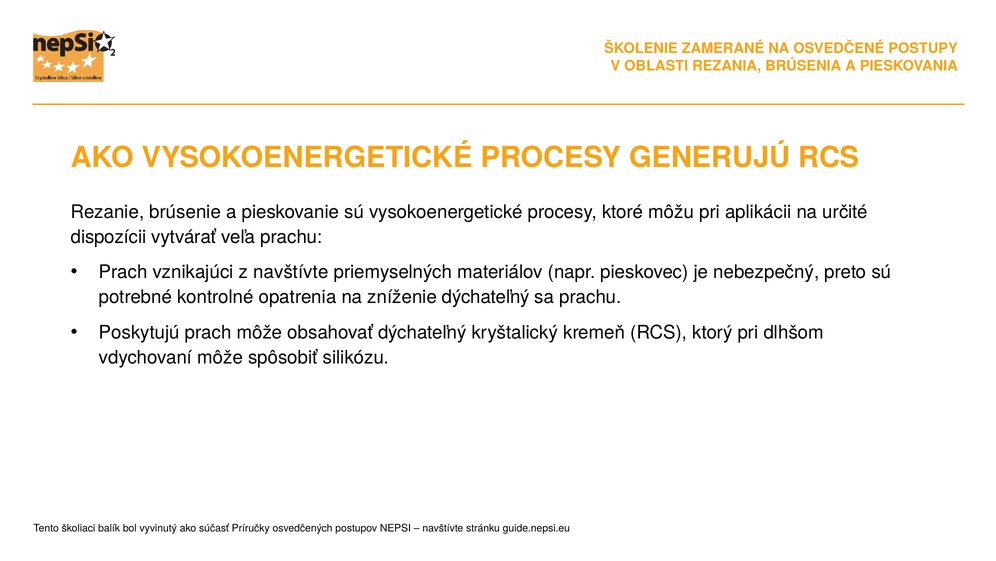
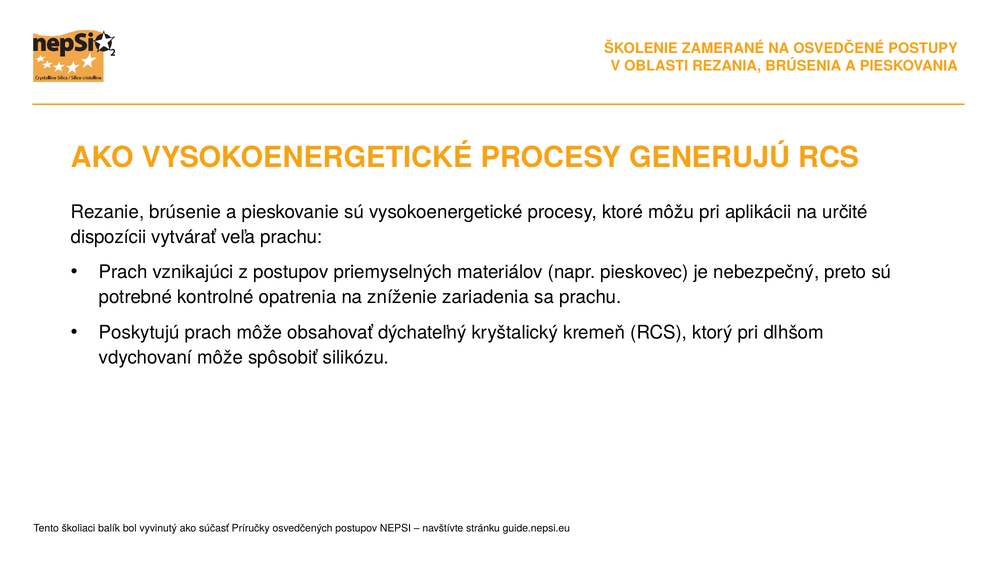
z navštívte: navštívte -> postupov
zníženie dýchateľný: dýchateľný -> zariadenia
